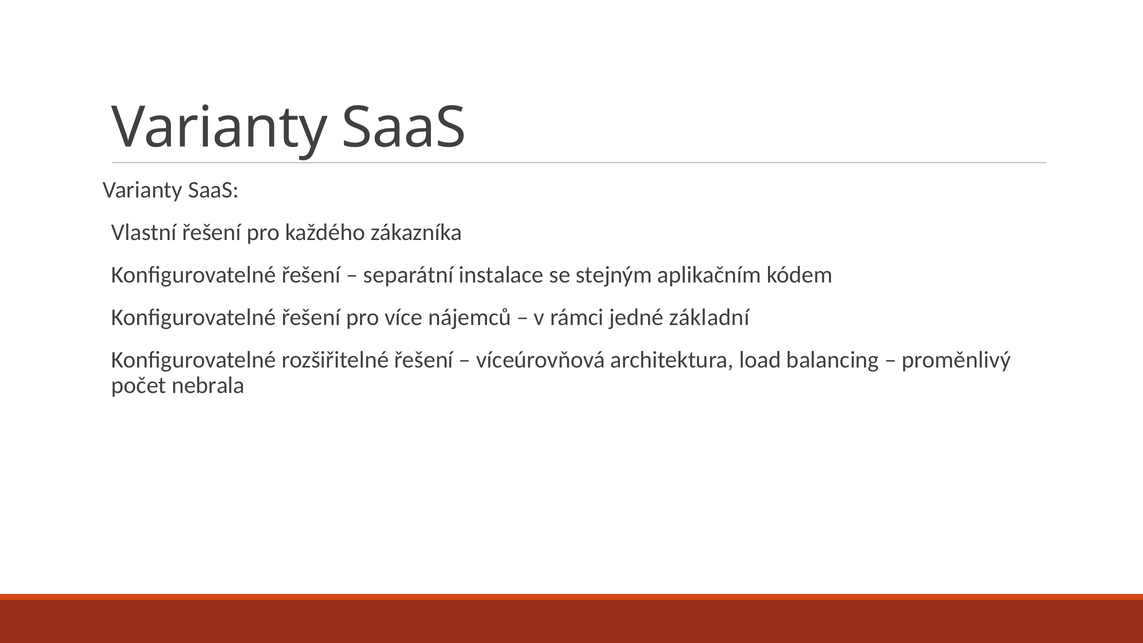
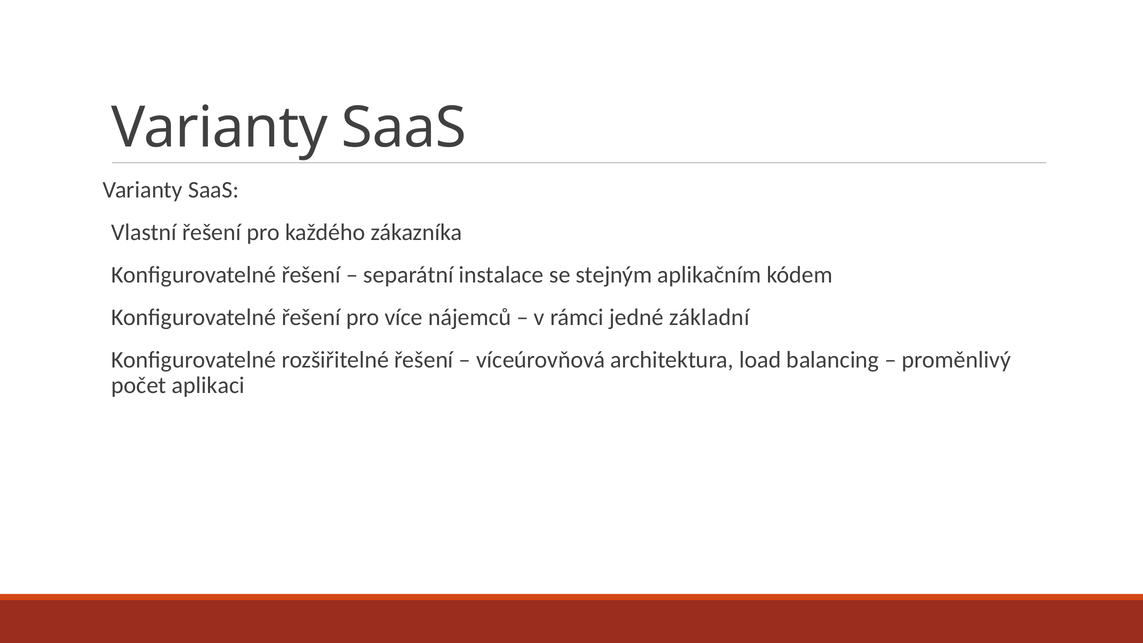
nebrala: nebrala -> aplikaci
